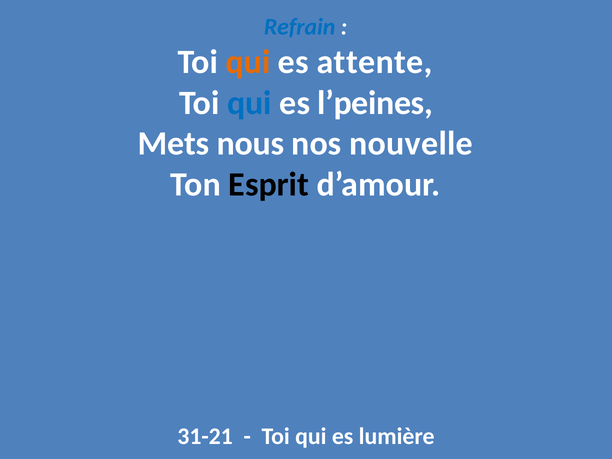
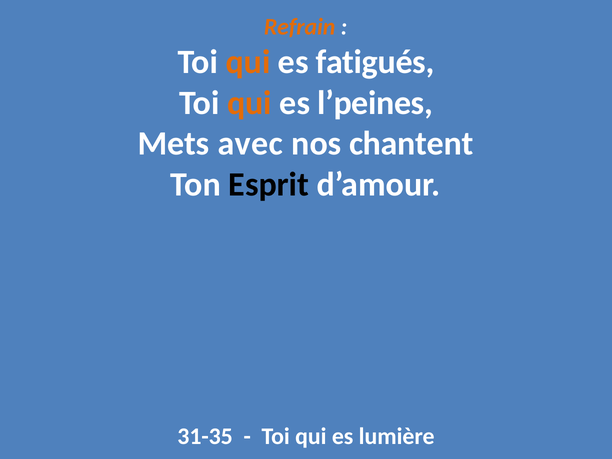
Refrain colour: blue -> orange
attente: attente -> fatigués
qui at (249, 103) colour: blue -> orange
nous: nous -> avec
nouvelle: nouvelle -> chantent
31-21: 31-21 -> 31-35
